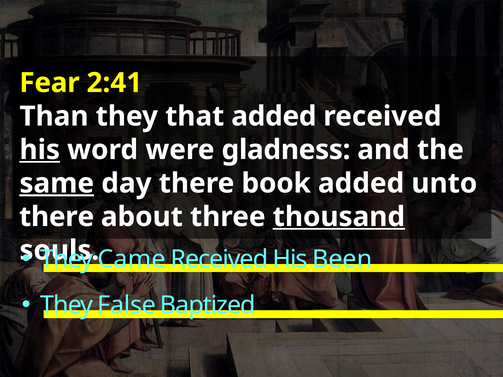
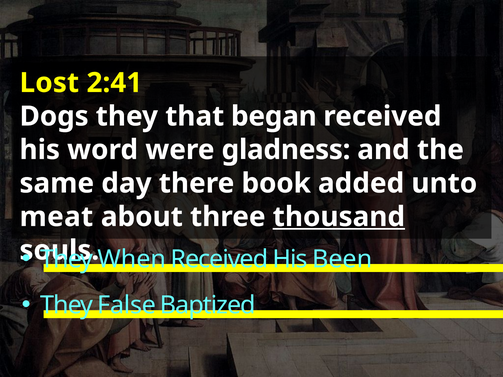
Fear: Fear -> Lost
Than: Than -> Dogs
that added: added -> began
his at (40, 150) underline: present -> none
same underline: present -> none
there at (57, 217): there -> meat
Came: Came -> When
